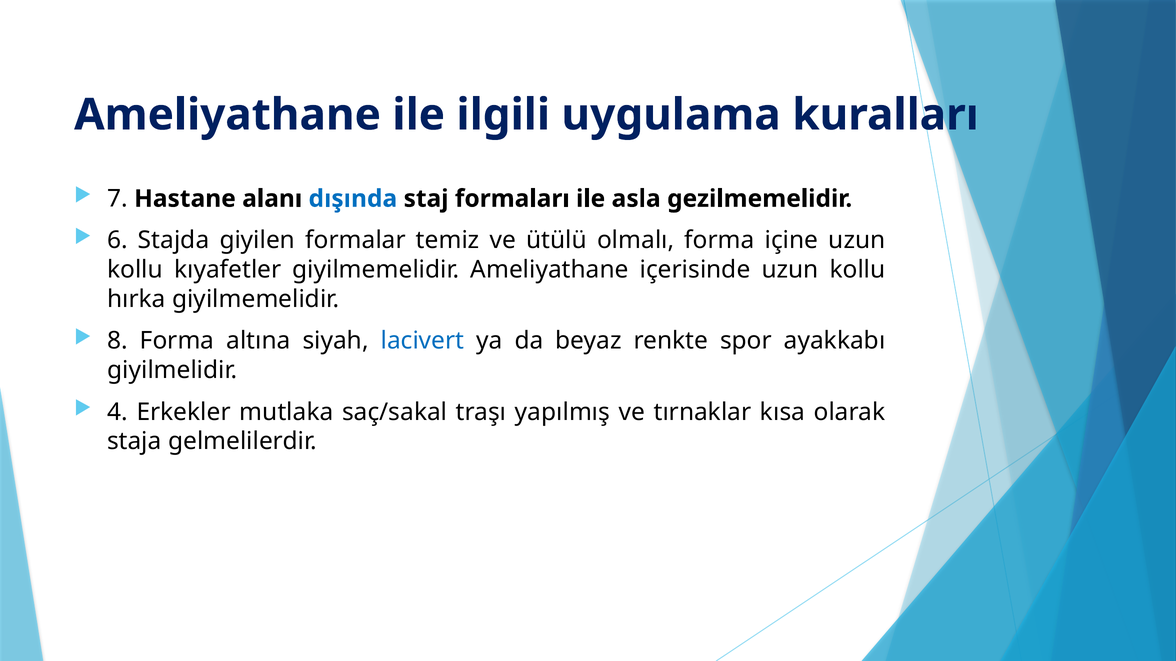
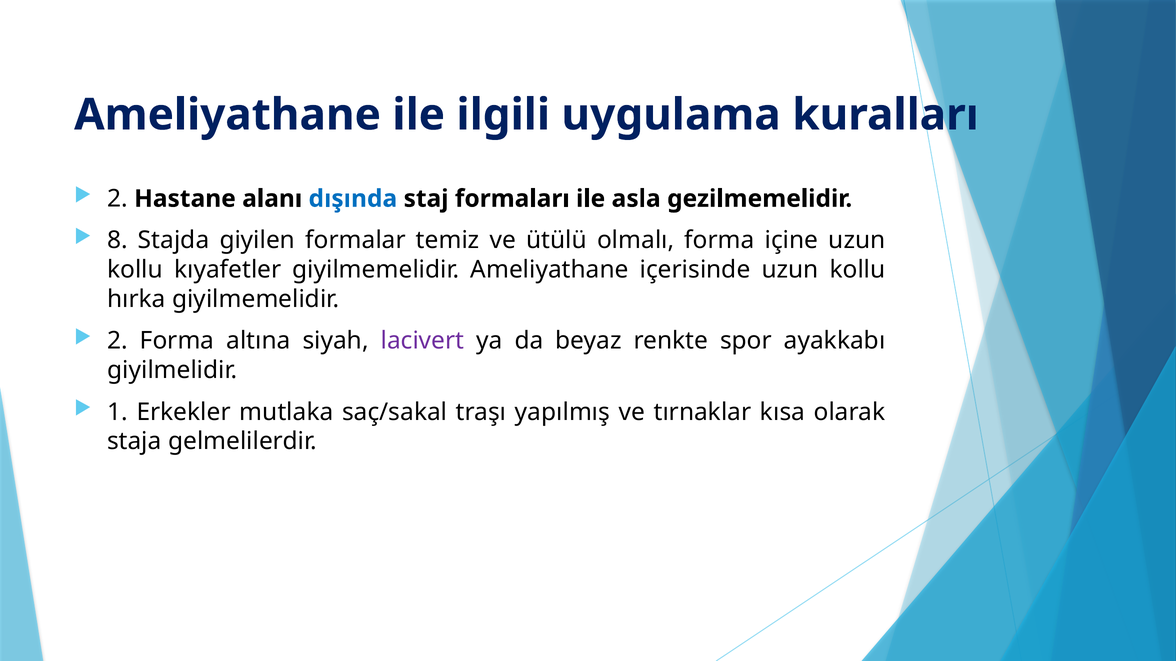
7 at (118, 199): 7 -> 2
6: 6 -> 8
8 at (118, 341): 8 -> 2
lacivert colour: blue -> purple
4: 4 -> 1
